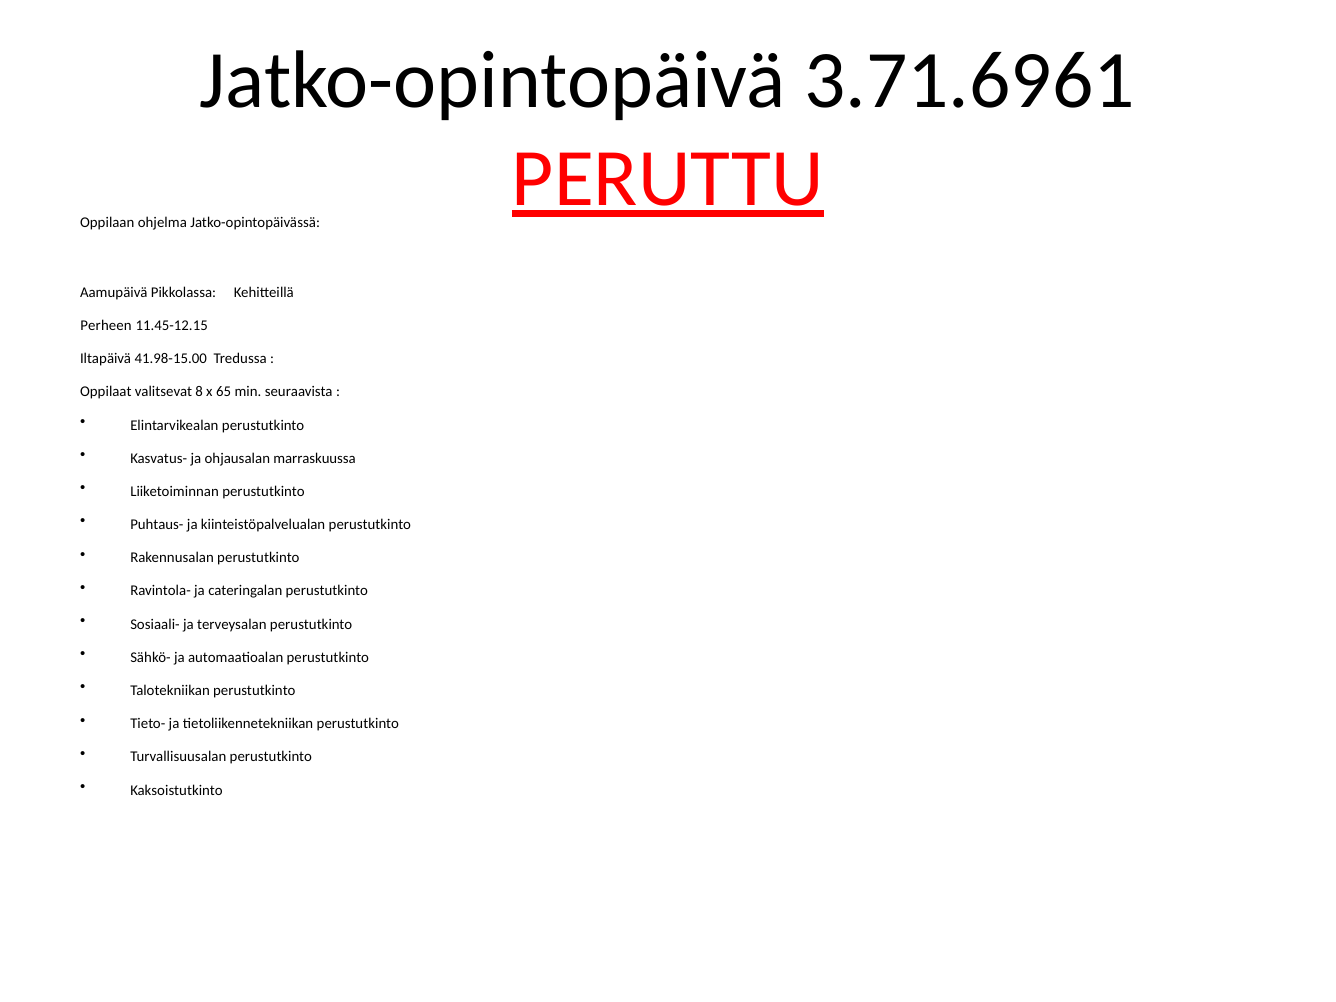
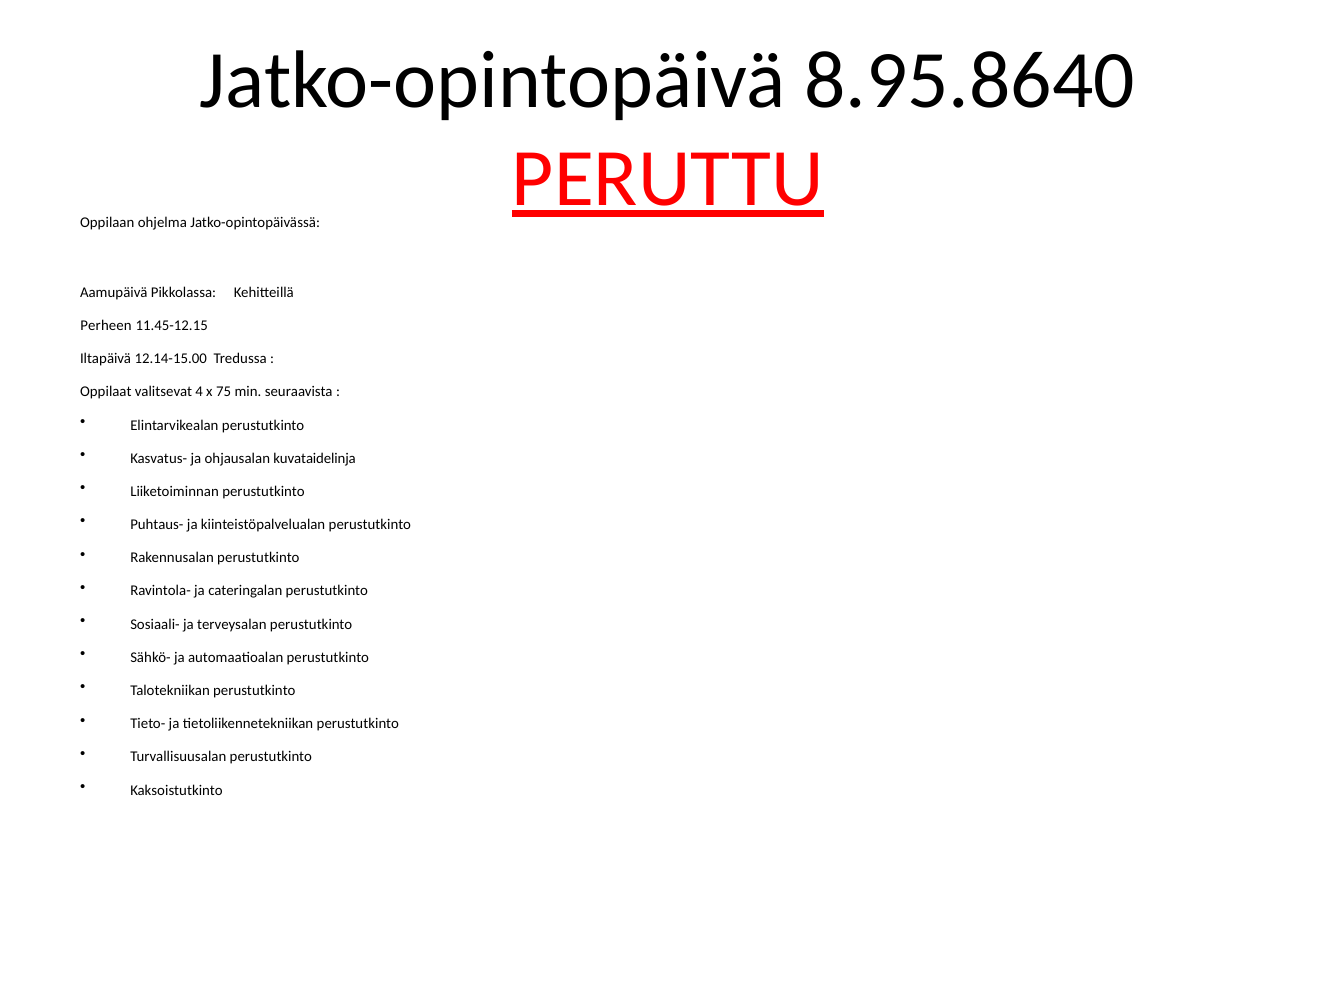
3.71.6961: 3.71.6961 -> 8.95.8640
41.98-15.00: 41.98-15.00 -> 12.14-15.00
8: 8 -> 4
65: 65 -> 75
marraskuussa: marraskuussa -> kuvataidelinja
